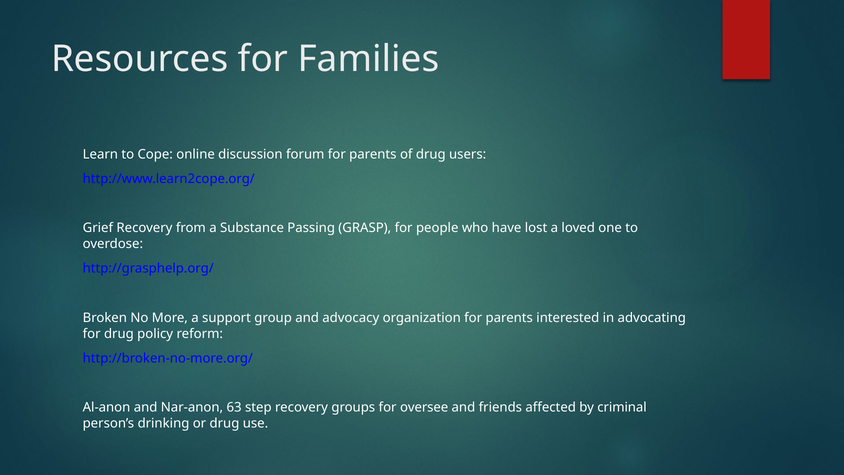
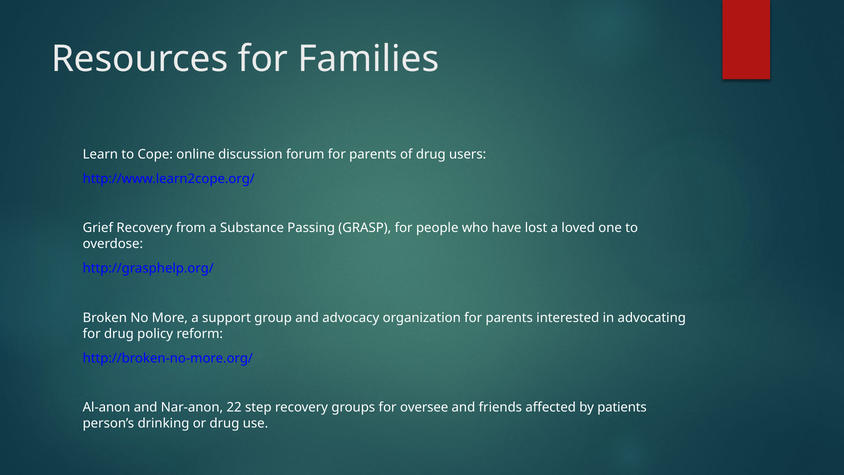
63: 63 -> 22
criminal: criminal -> patients
